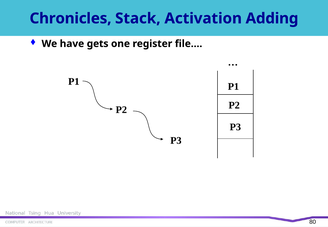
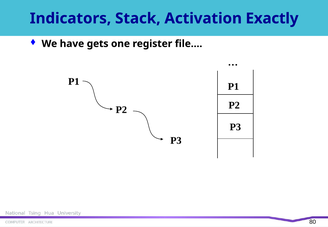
Chronicles: Chronicles -> Indicators
Adding: Adding -> Exactly
